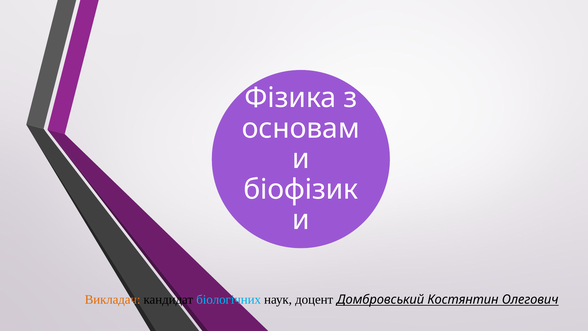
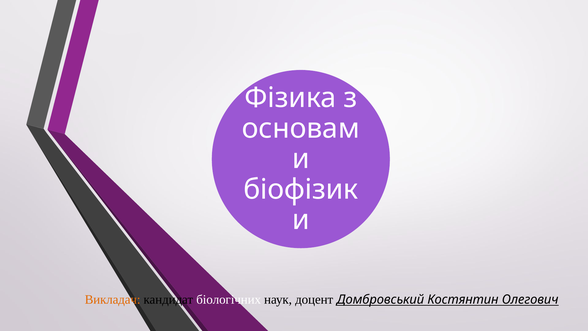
біологічних colour: light blue -> white
